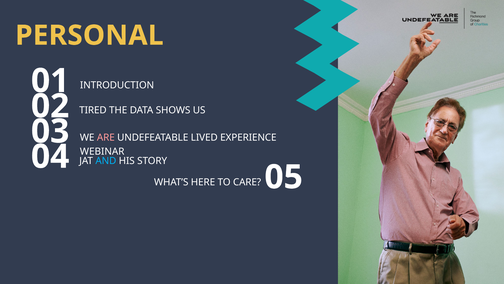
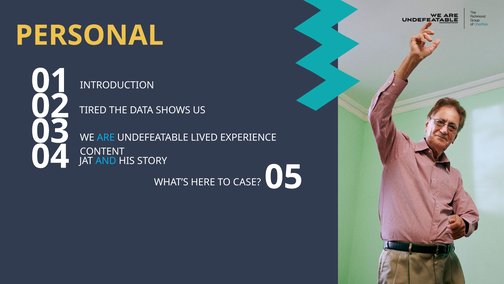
ARE colour: pink -> light blue
WEBINAR: WEBINAR -> CONTENT
CARE: CARE -> CASE
